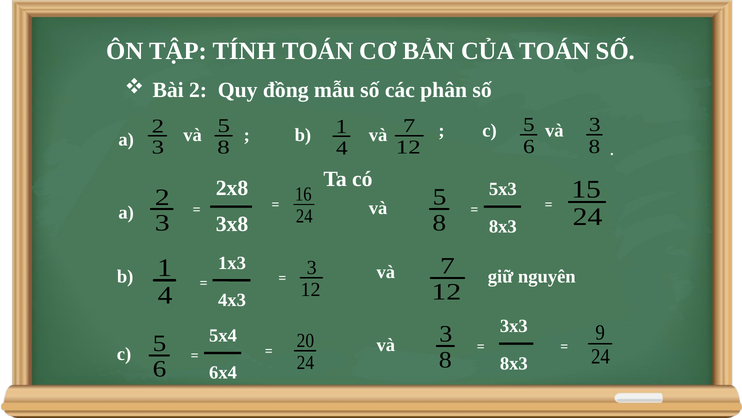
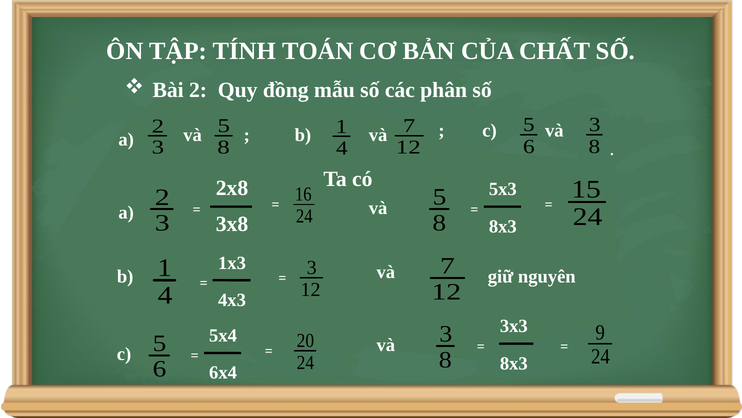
CỦA TOÁN: TOÁN -> CHẤT
